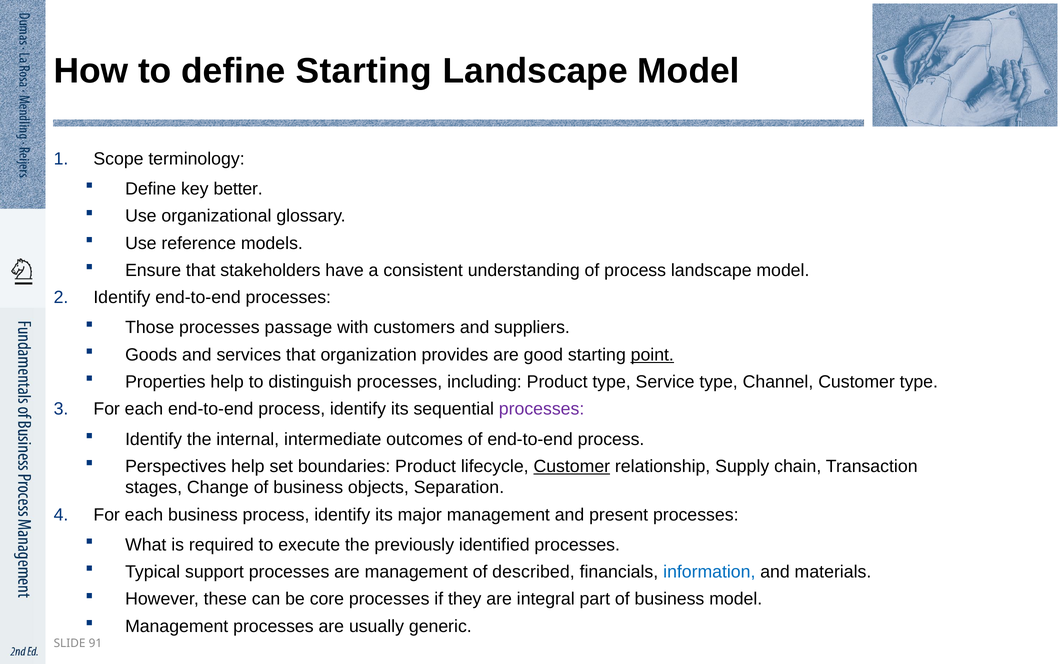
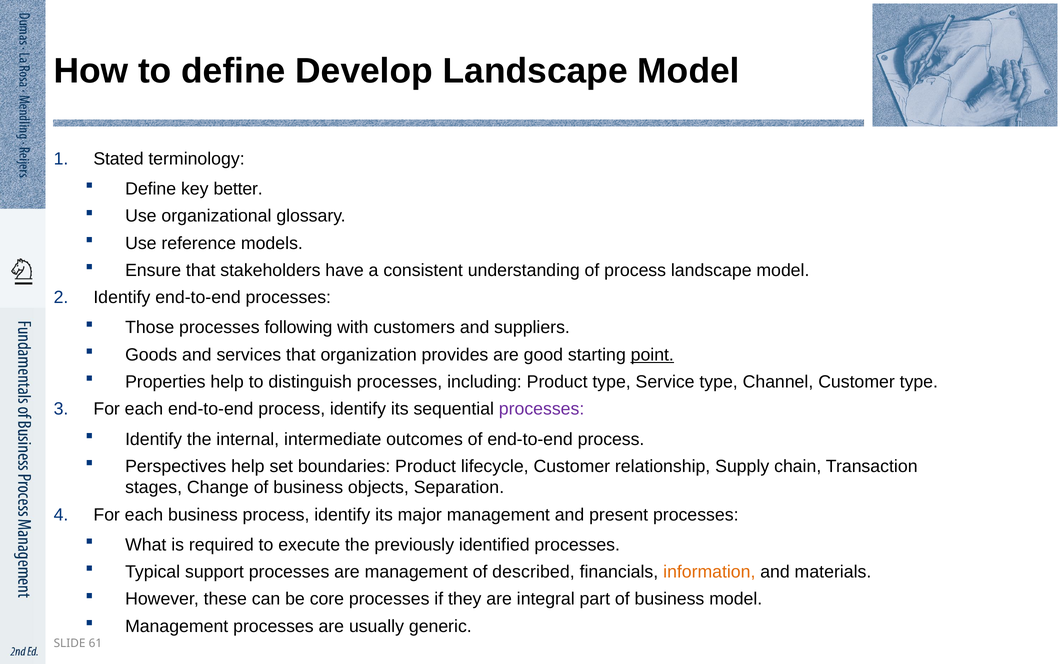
define Starting: Starting -> Develop
Scope: Scope -> Stated
passage: passage -> following
Customer at (572, 466) underline: present -> none
information colour: blue -> orange
91: 91 -> 61
